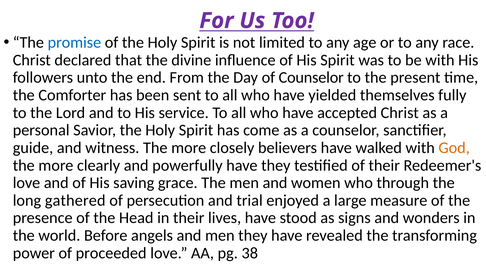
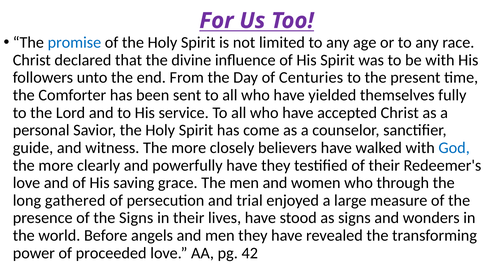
of Counselor: Counselor -> Centuries
God colour: orange -> blue
the Head: Head -> Signs
38: 38 -> 42
